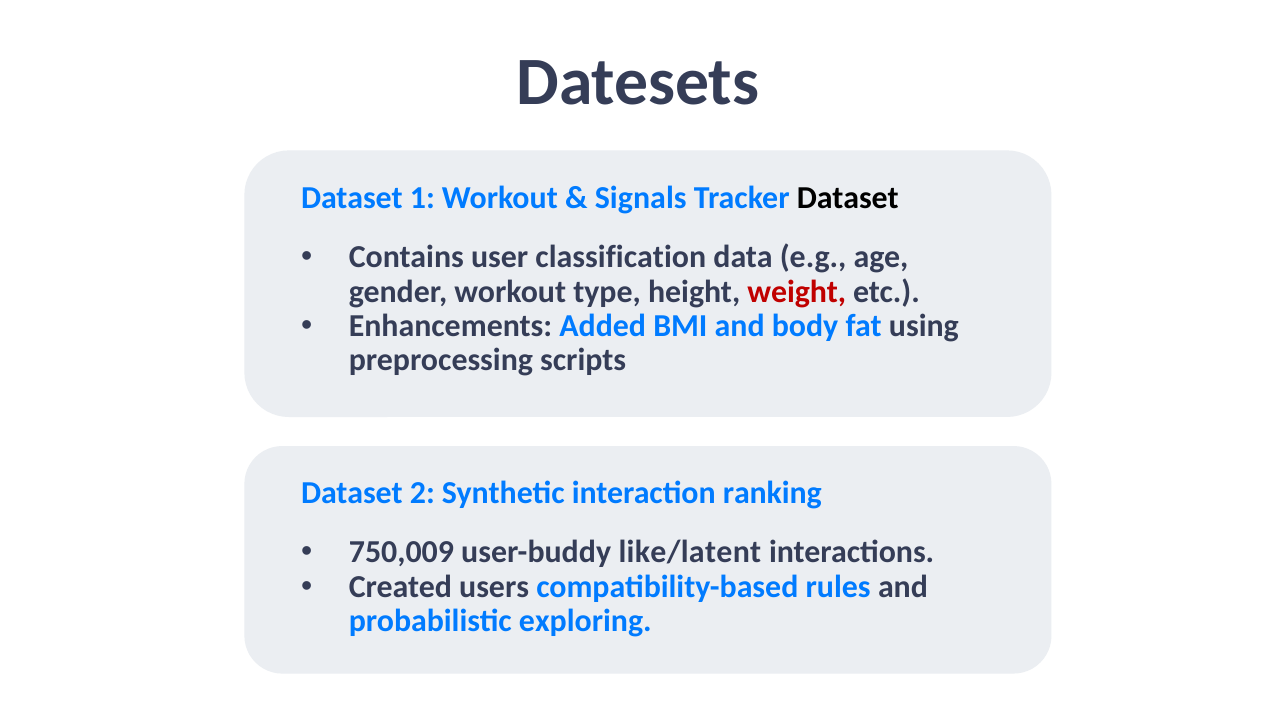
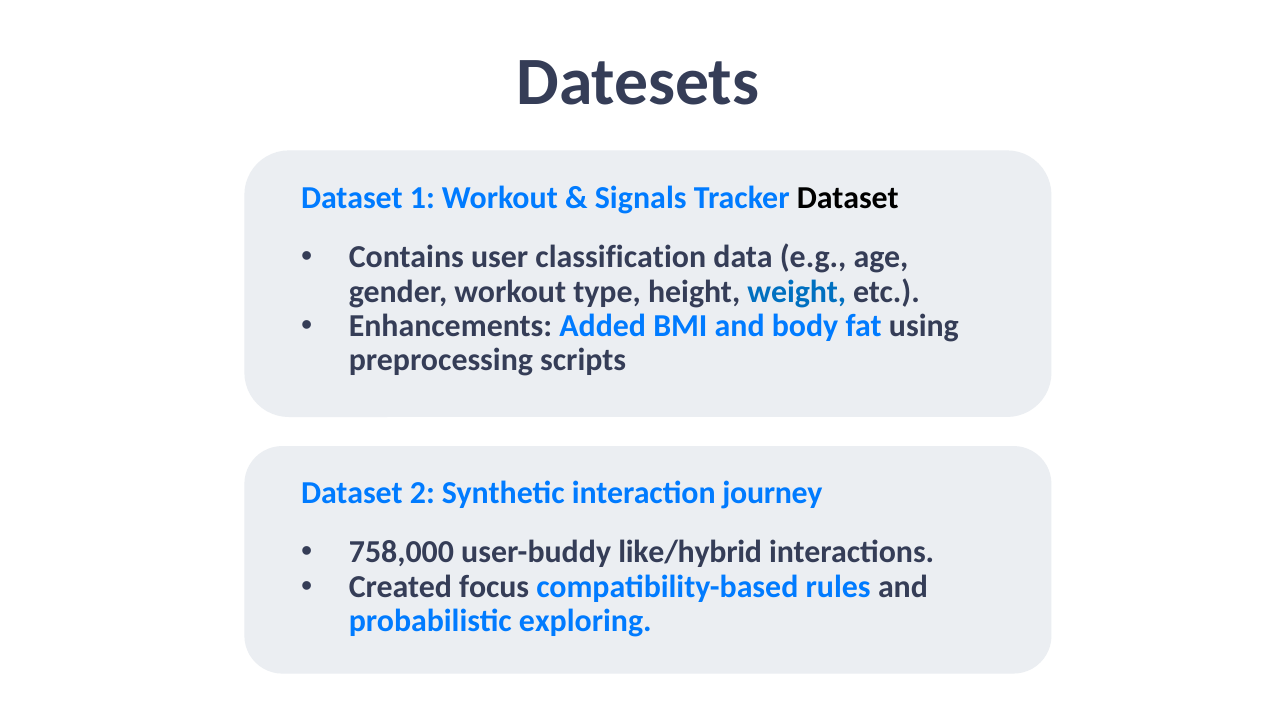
weight colour: red -> blue
ranking: ranking -> journey
750,009: 750,009 -> 758,000
like/latent: like/latent -> like/hybrid
users: users -> focus
